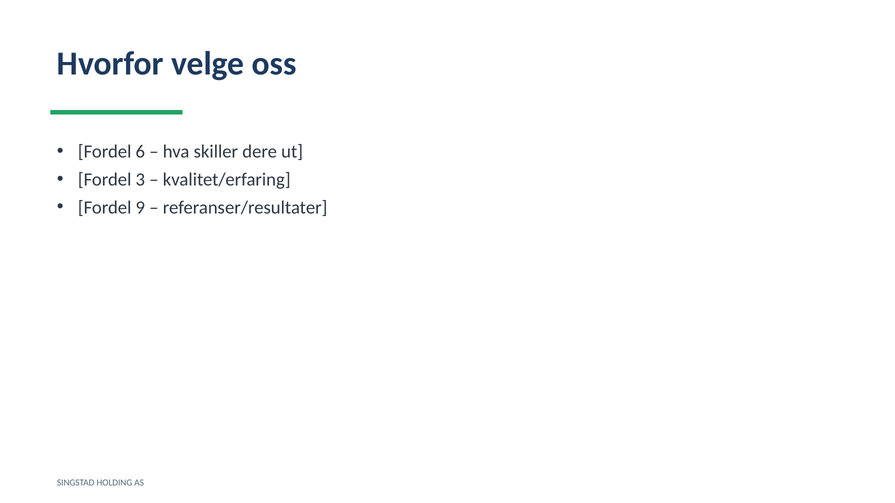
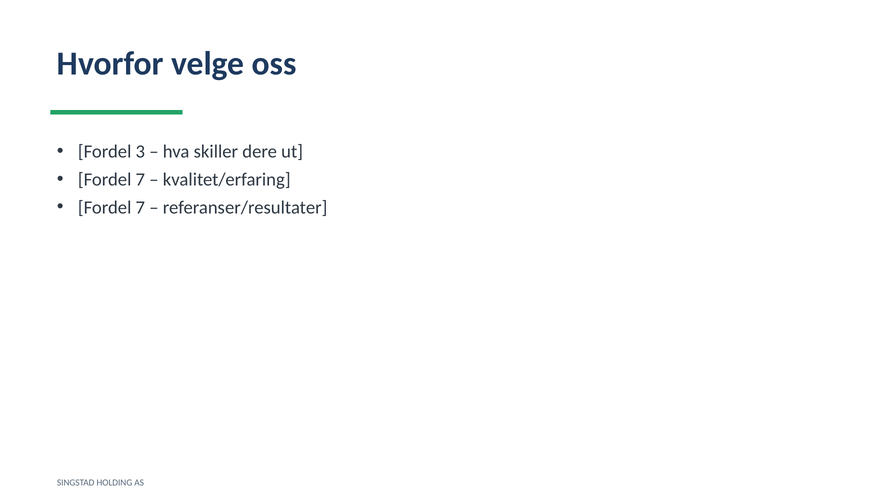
6: 6 -> 3
3 at (140, 180): 3 -> 7
9 at (140, 208): 9 -> 7
